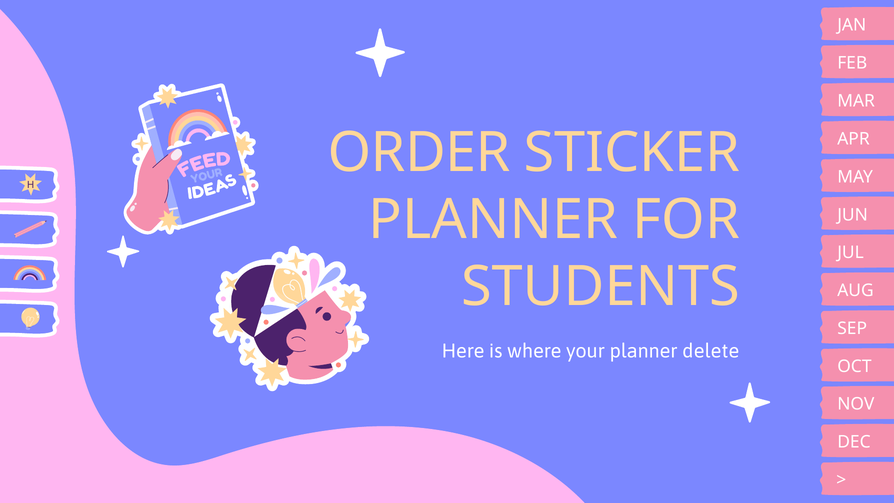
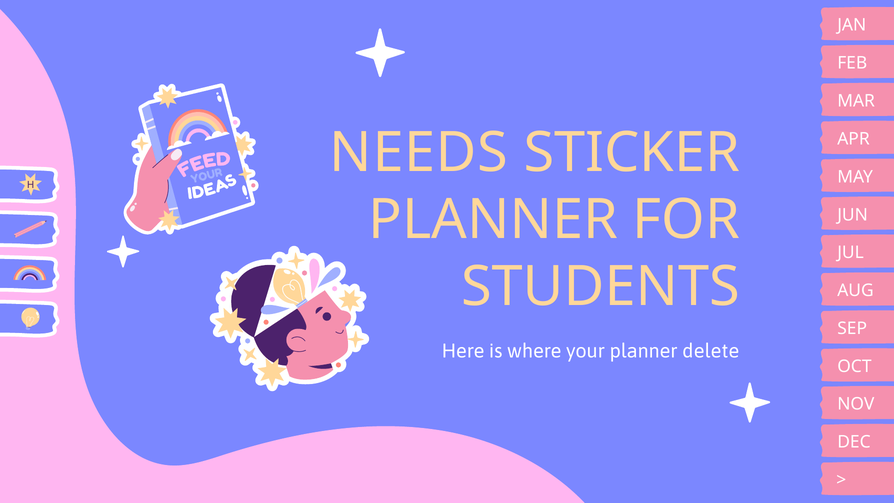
ORDER: ORDER -> NEEDS
